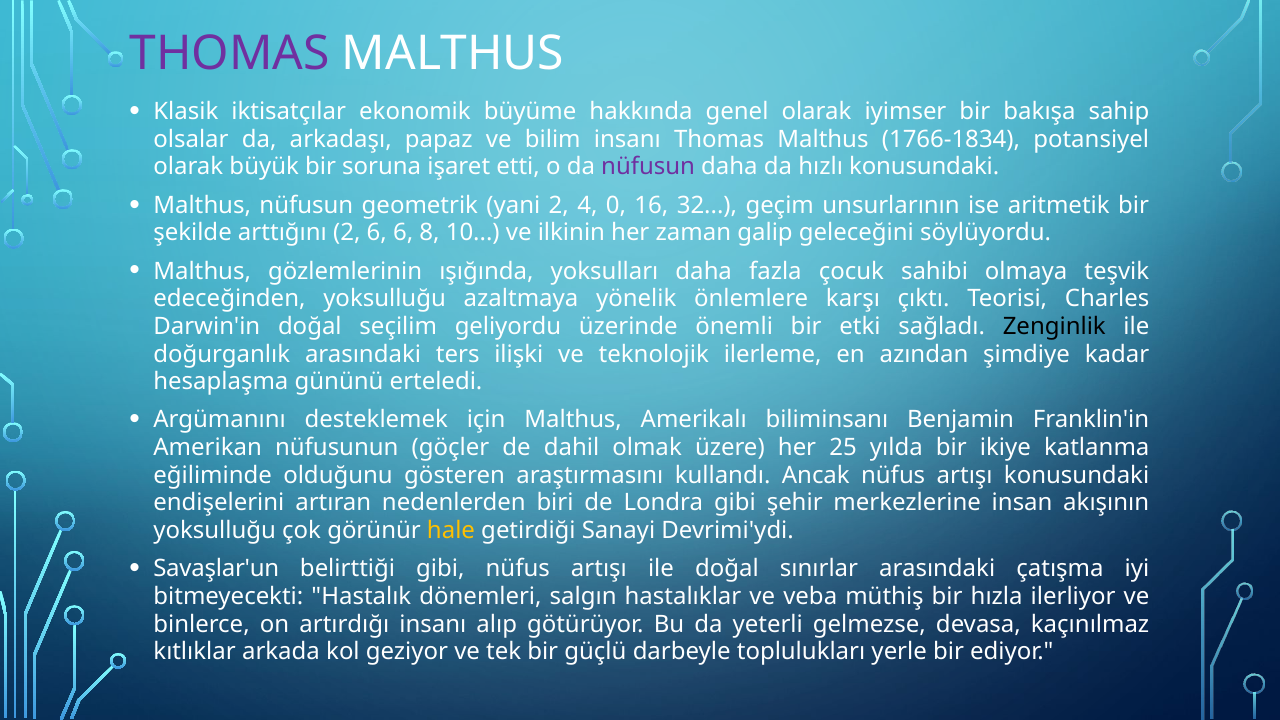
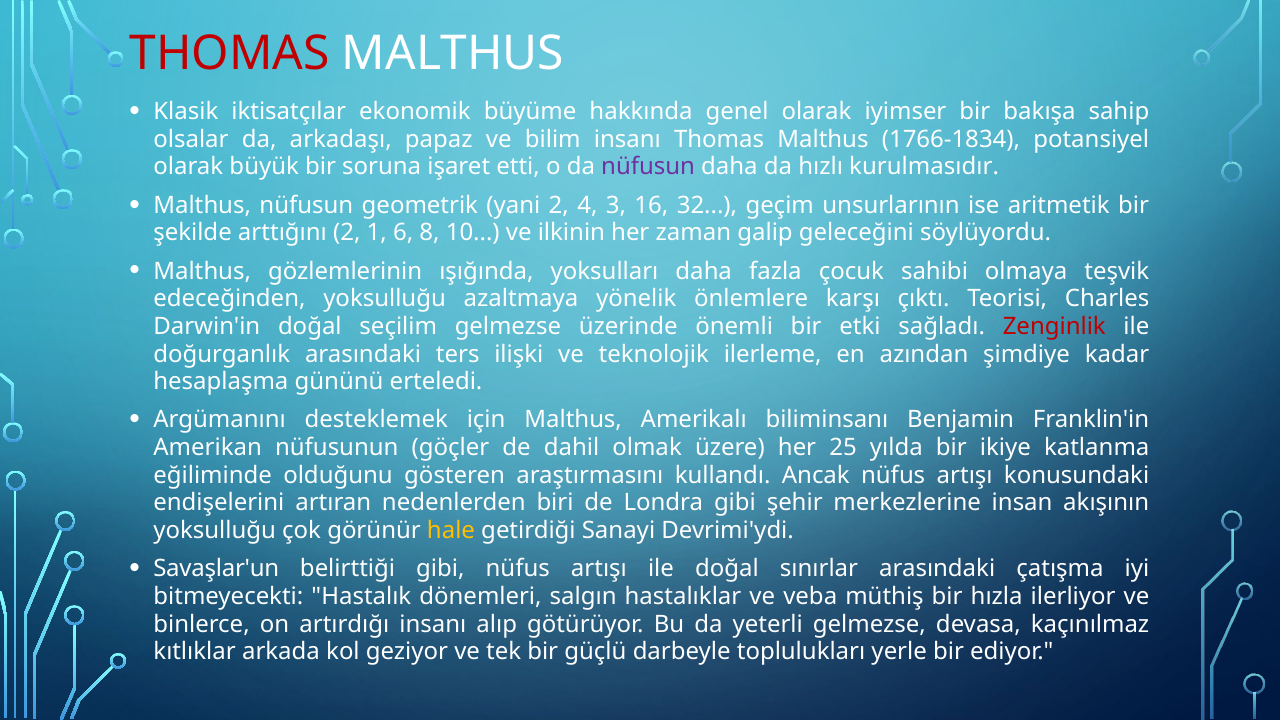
THOMAS at (230, 53) colour: purple -> red
hızlı konusundaki: konusundaki -> kurulmasıdır
0: 0 -> 3
2 6: 6 -> 1
seçilim geliyordu: geliyordu -> gelmezse
Zenginlik colour: black -> red
